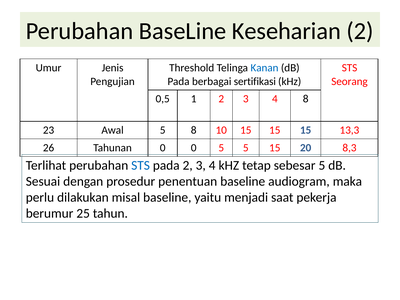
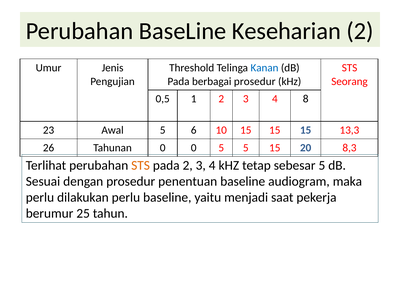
berbagai sertifikasi: sertifikasi -> prosedur
5 8: 8 -> 6
STS at (141, 165) colour: blue -> orange
dilakukan misal: misal -> perlu
